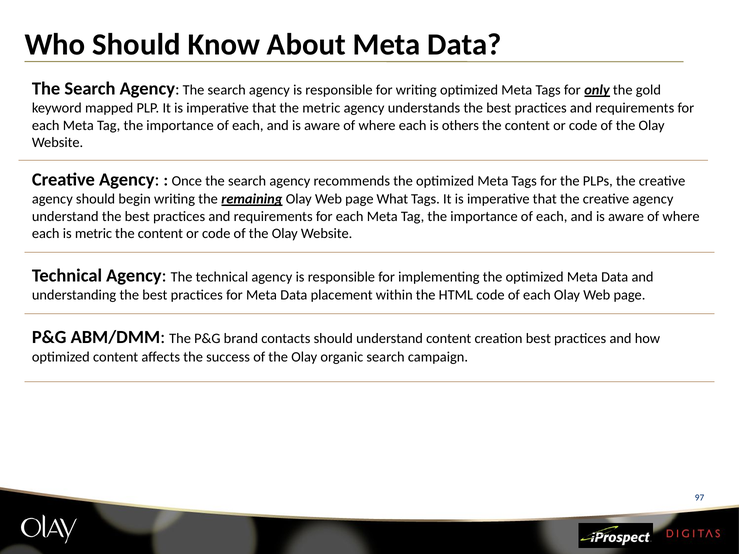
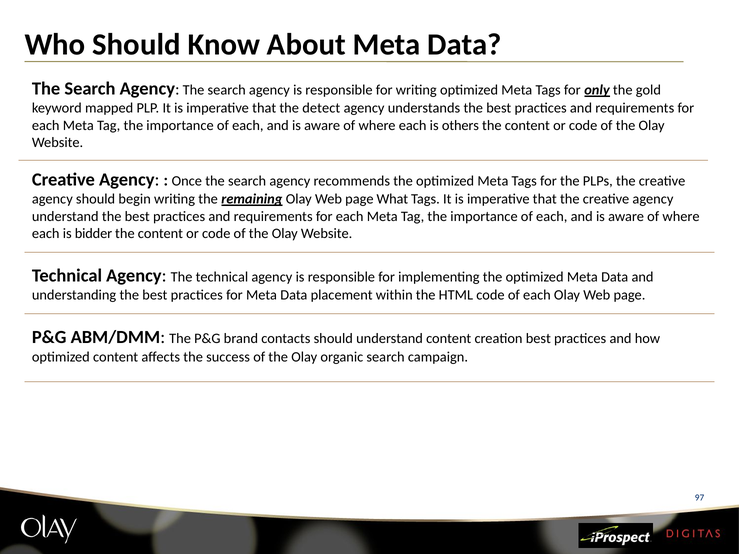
the metric: metric -> detect
is metric: metric -> bidder
